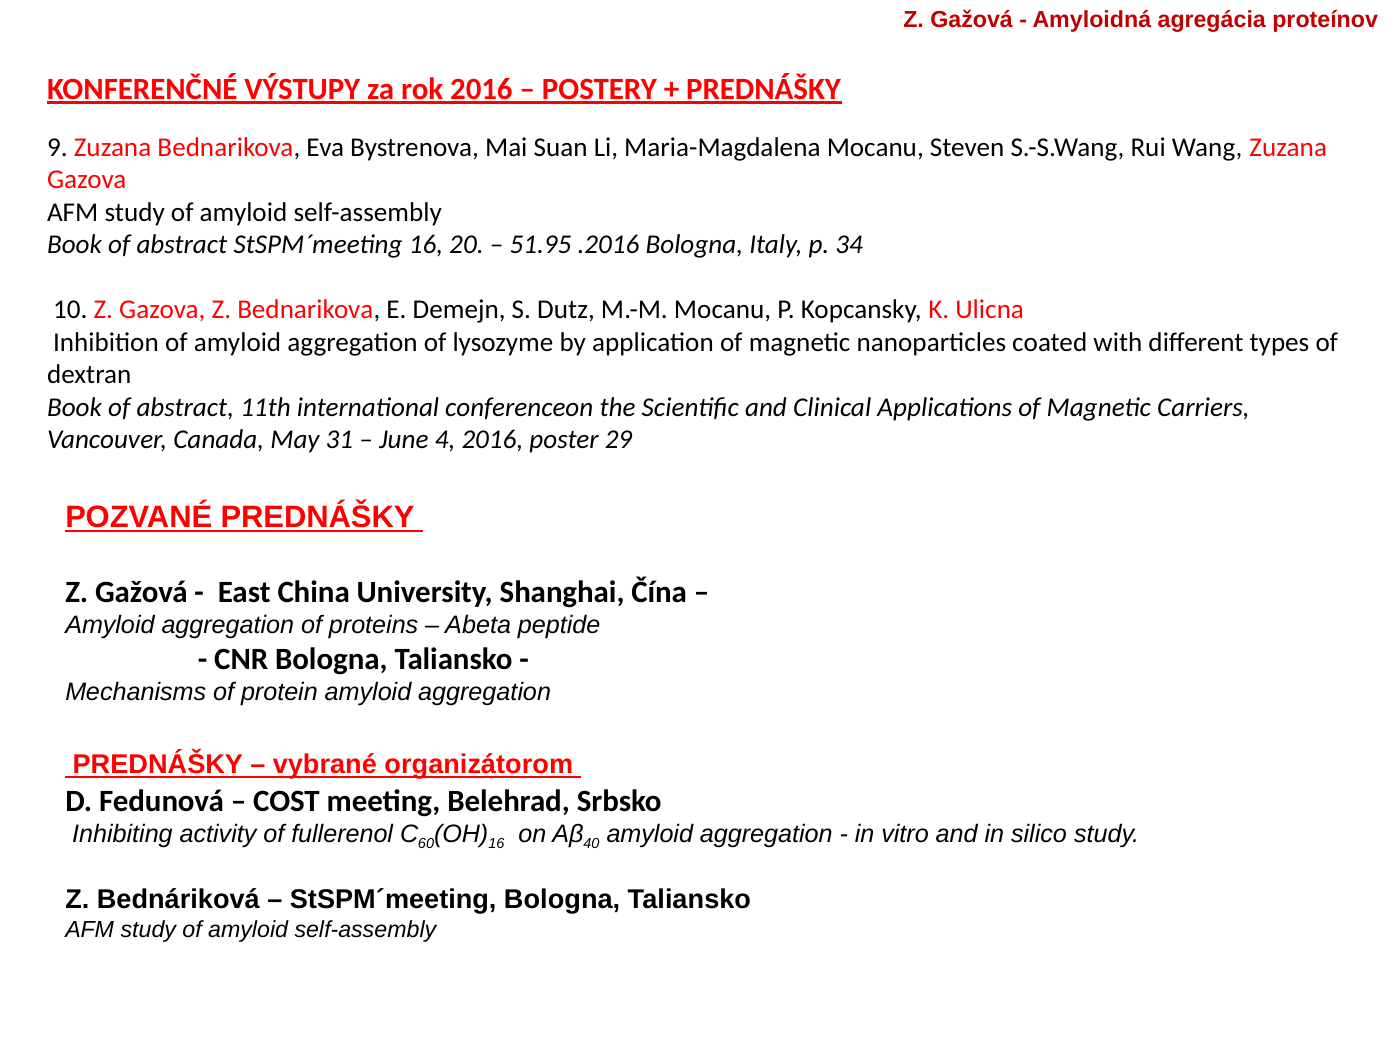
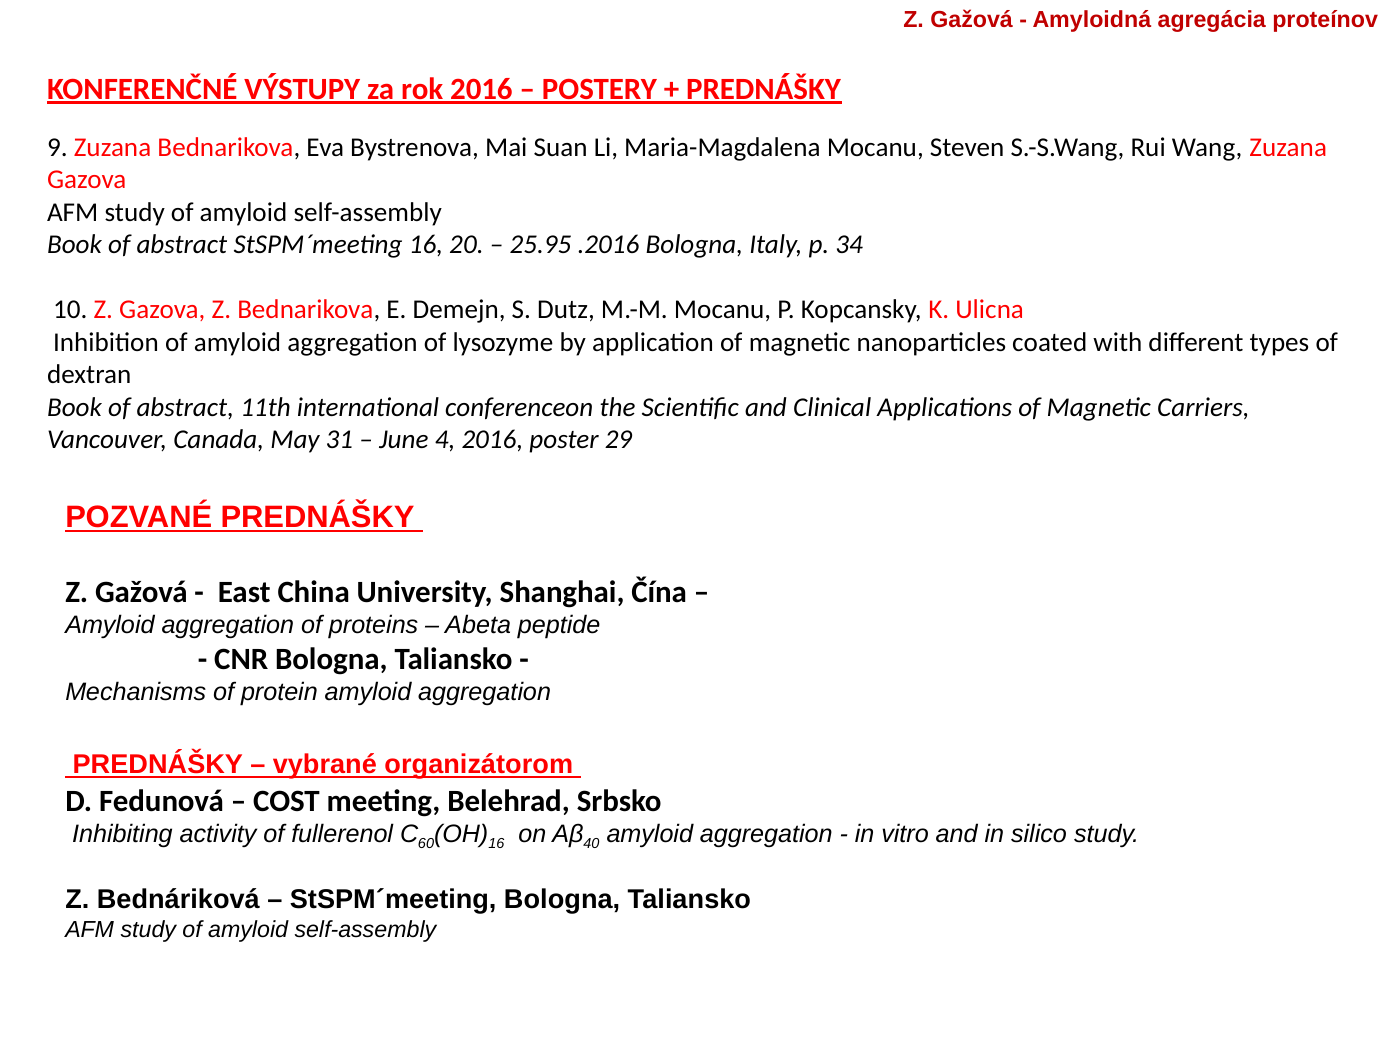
51.95: 51.95 -> 25.95
